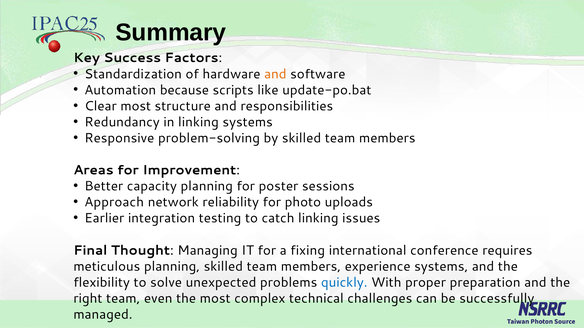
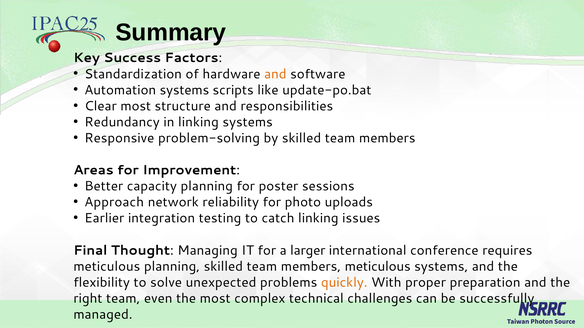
Automation because: because -> systems
fixing: fixing -> larger
members experience: experience -> meticulous
quickly colour: blue -> orange
